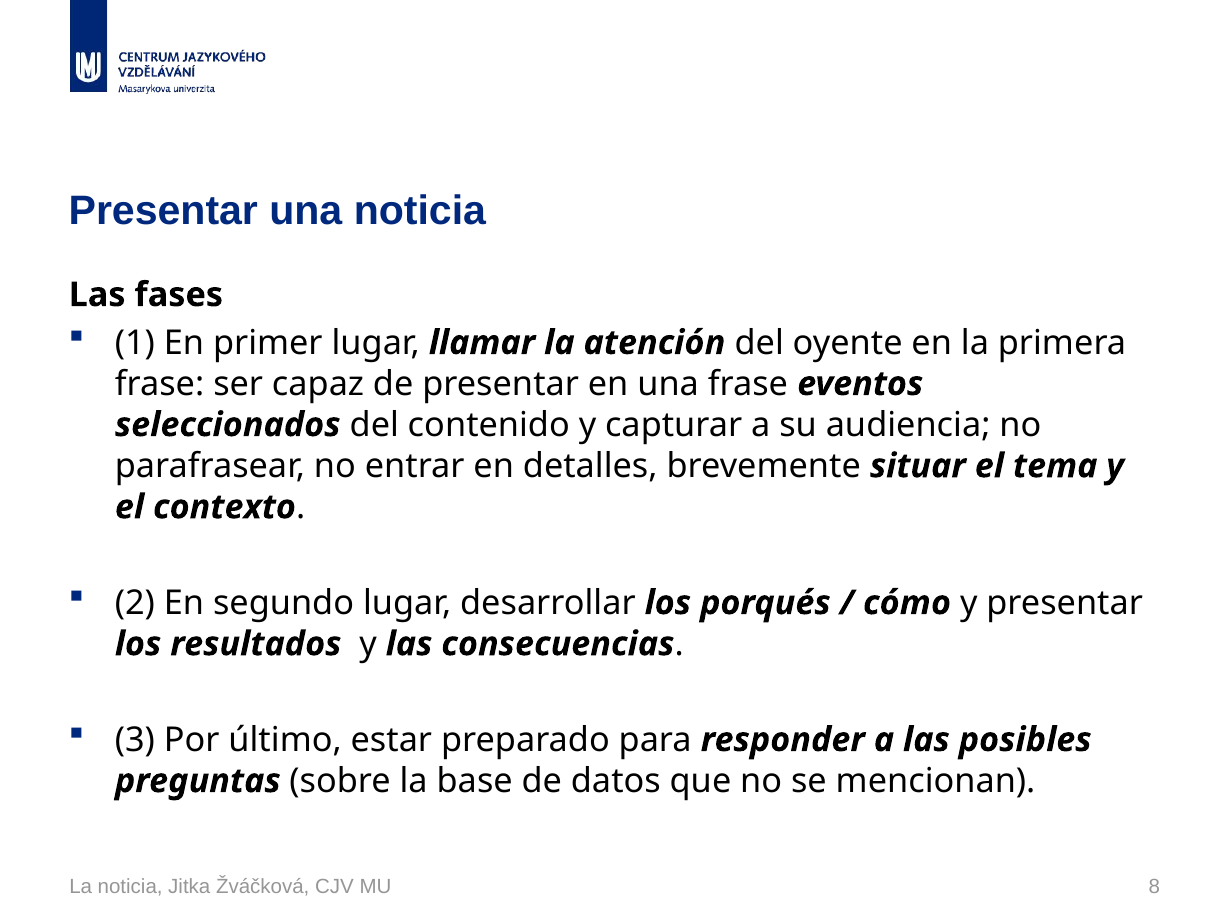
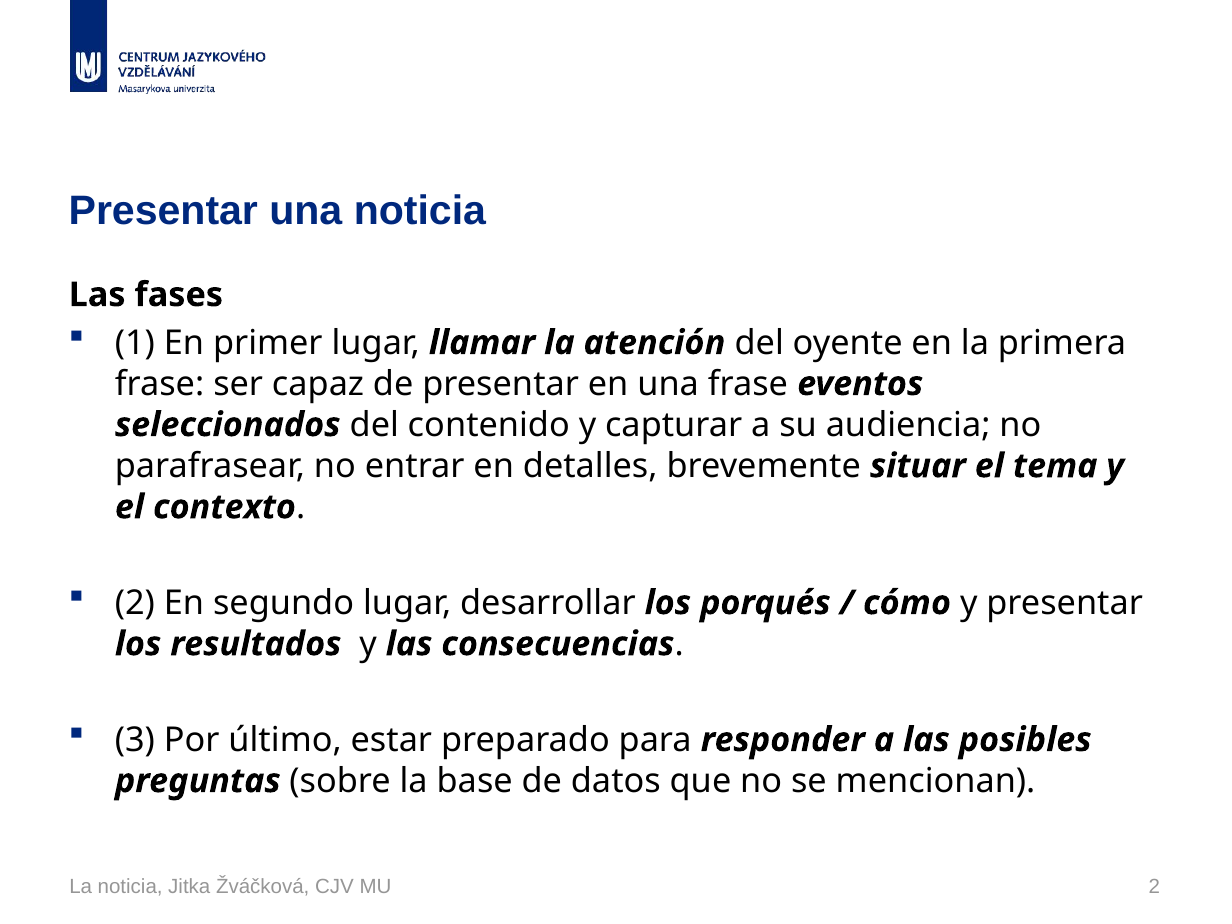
MU 8: 8 -> 2
